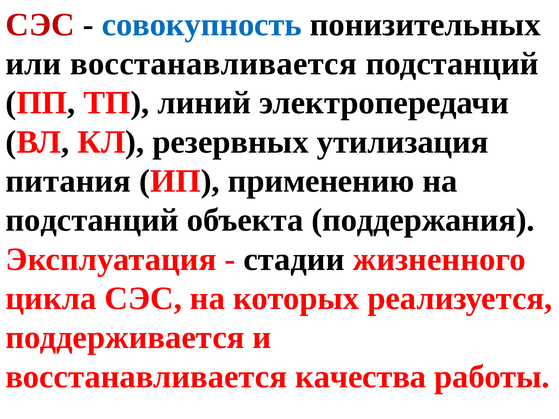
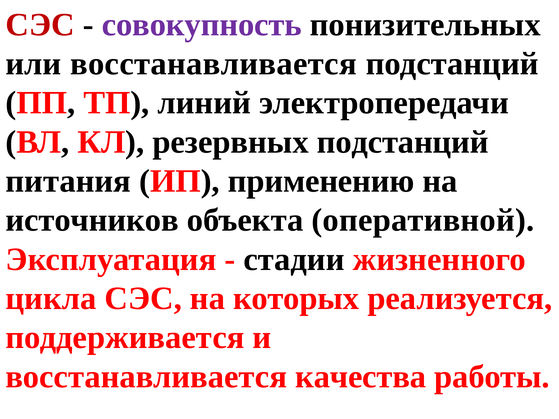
совокупность colour: blue -> purple
резервных утилизация: утилизация -> подстанций
подстанций at (92, 220): подстанций -> источников
поддержания: поддержания -> оперативной
